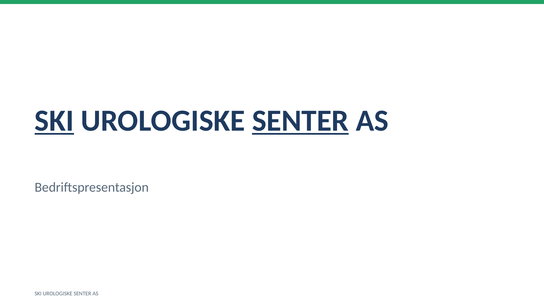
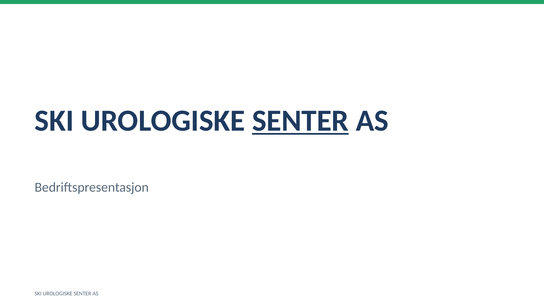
SKI at (54, 121) underline: present -> none
